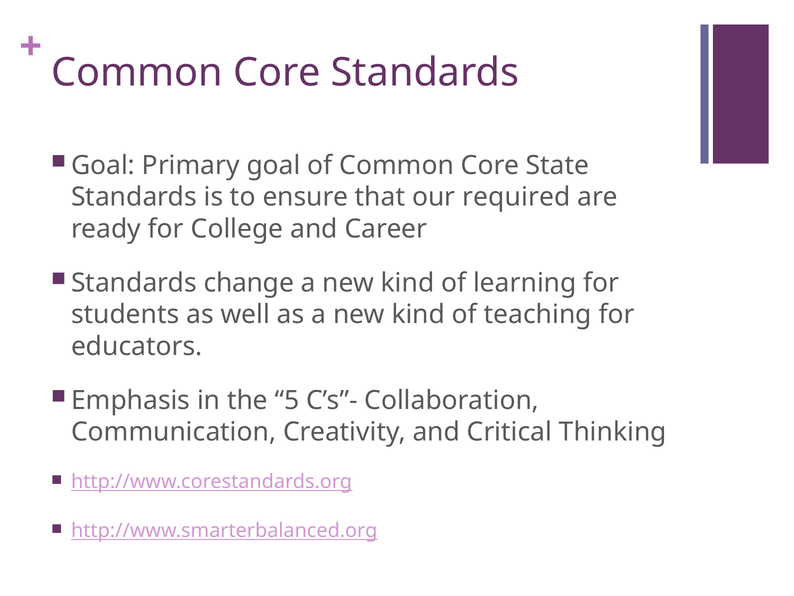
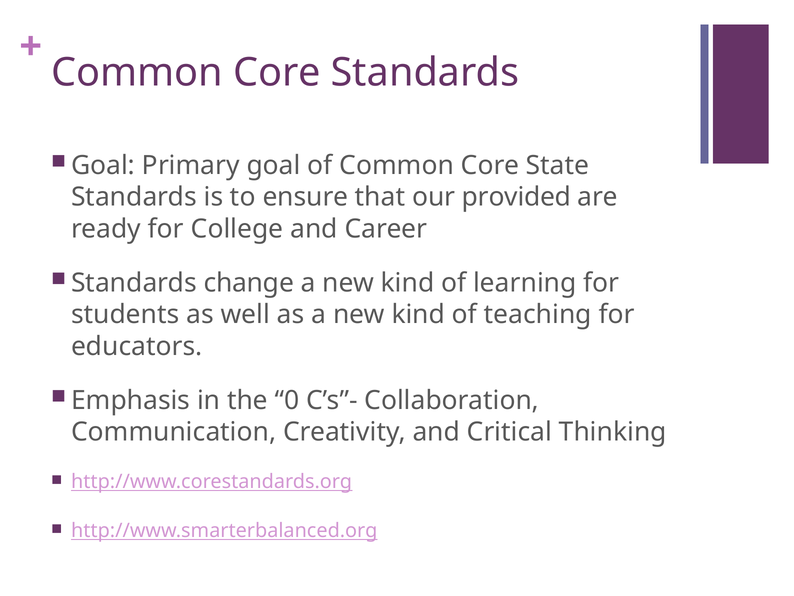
required: required -> provided
5: 5 -> 0
